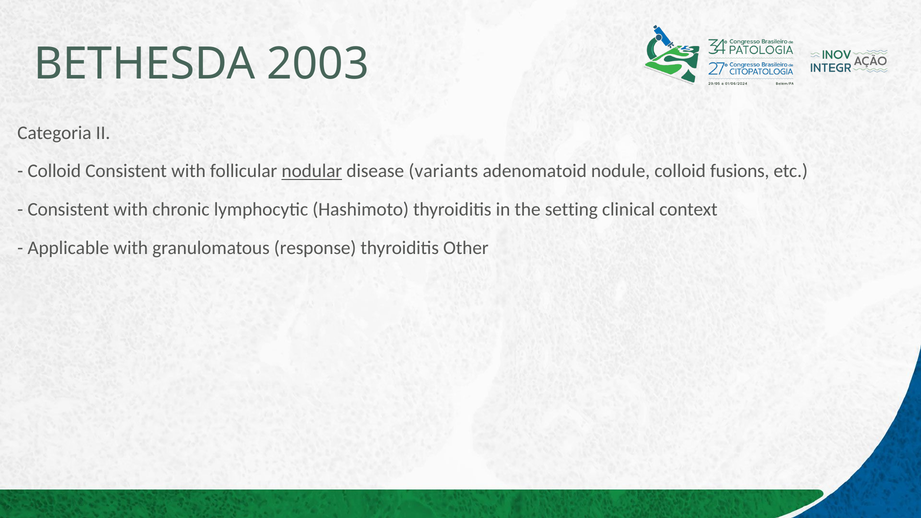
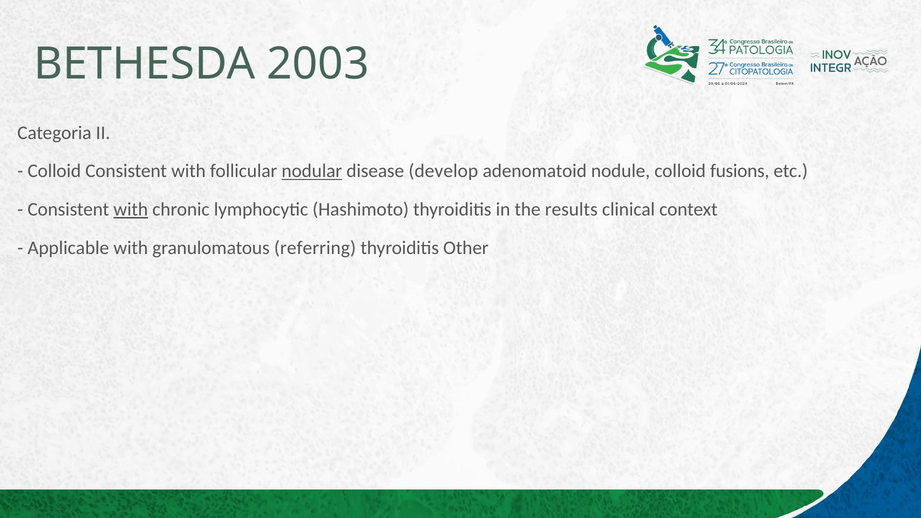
variants: variants -> develop
with at (131, 210) underline: none -> present
setting: setting -> results
response: response -> referring
